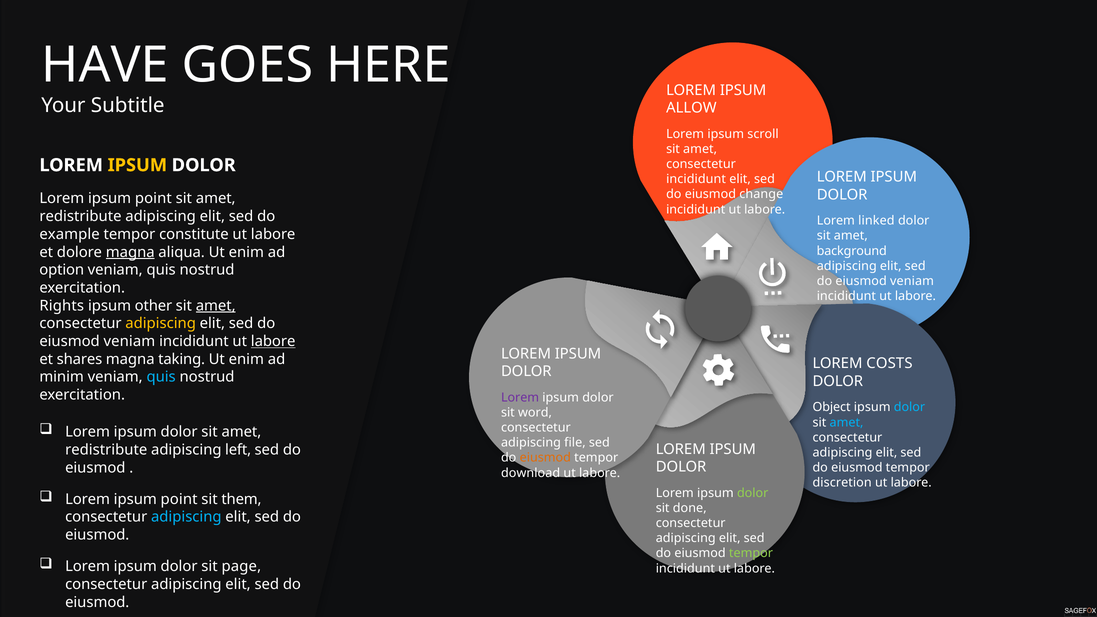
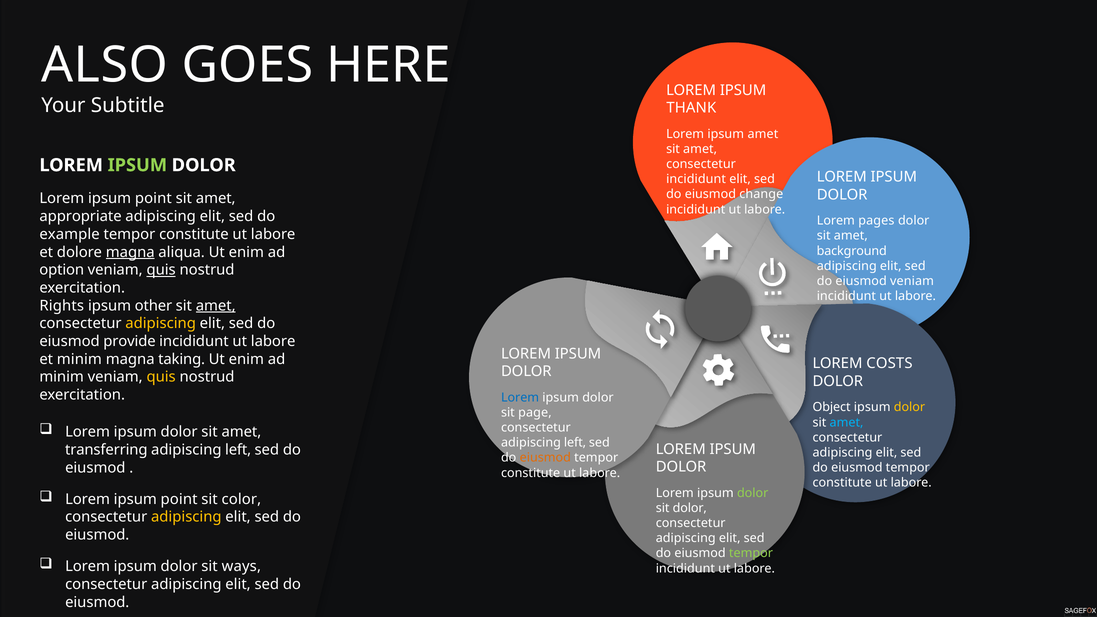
HAVE: HAVE -> ALSO
ALLOW: ALLOW -> THANK
ipsum scroll: scroll -> amet
IPSUM at (137, 165) colour: yellow -> light green
redistribute at (80, 216): redistribute -> appropriate
linked: linked -> pages
quis at (161, 270) underline: none -> present
veniam at (129, 341): veniam -> provide
labore at (273, 341) underline: present -> none
et shares: shares -> minim
quis at (161, 377) colour: light blue -> yellow
Lorem at (520, 397) colour: purple -> blue
dolor at (909, 407) colour: light blue -> yellow
word: word -> page
file at (575, 443): file -> left
redistribute at (106, 450): redistribute -> transferring
download at (531, 473): download -> constitute
discretion at (842, 483): discretion -> constitute
them: them -> color
sit done: done -> dolor
adipiscing at (186, 517) colour: light blue -> yellow
page: page -> ways
